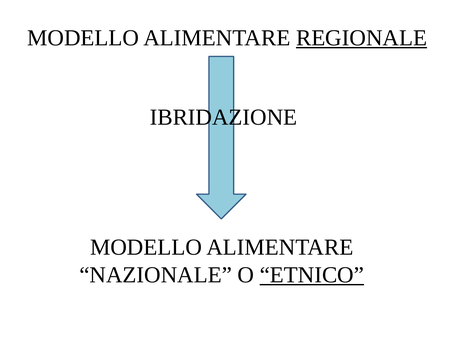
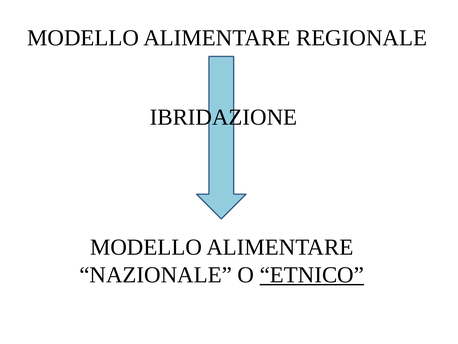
REGIONALE underline: present -> none
